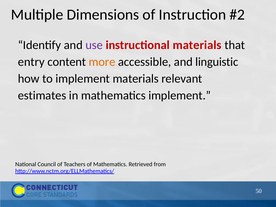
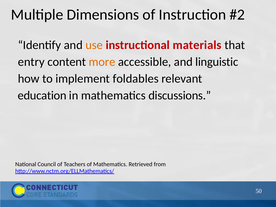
use colour: purple -> orange
implement materials: materials -> foldables
estimates: estimates -> education
mathematics implement: implement -> discussions
